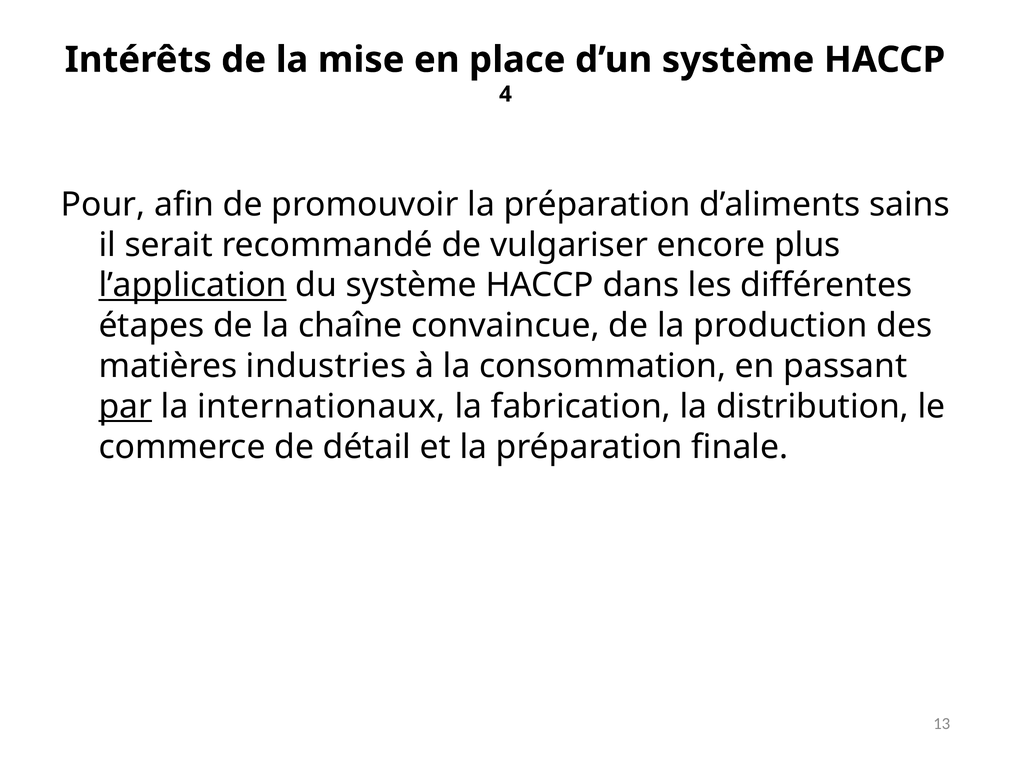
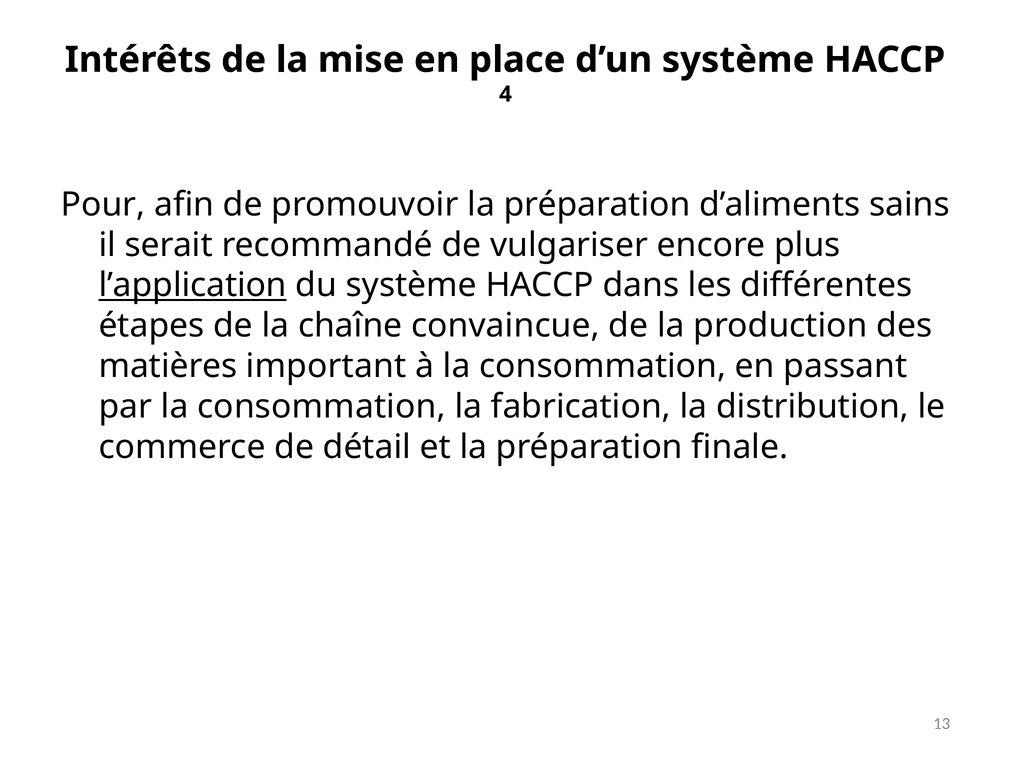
industries: industries -> important
par underline: present -> none
internationaux at (321, 407): internationaux -> consommation
